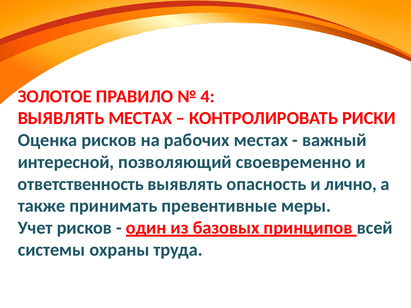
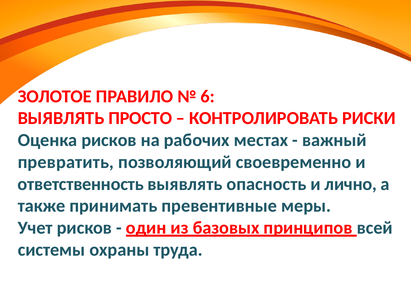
4: 4 -> 6
ВЫЯВЛЯТЬ МЕСТАХ: МЕСТАХ -> ПРОСТО
интересной: интересной -> превратить
